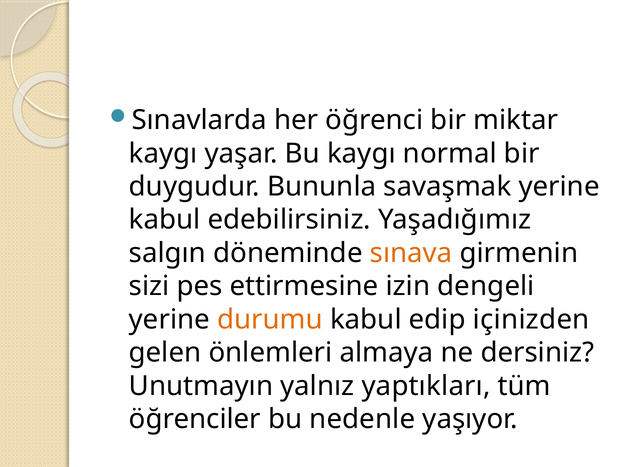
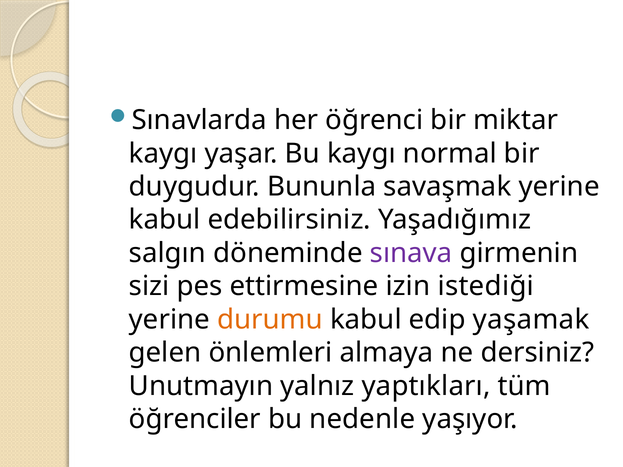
sınava colour: orange -> purple
dengeli: dengeli -> istediği
içinizden: içinizden -> yaşamak
